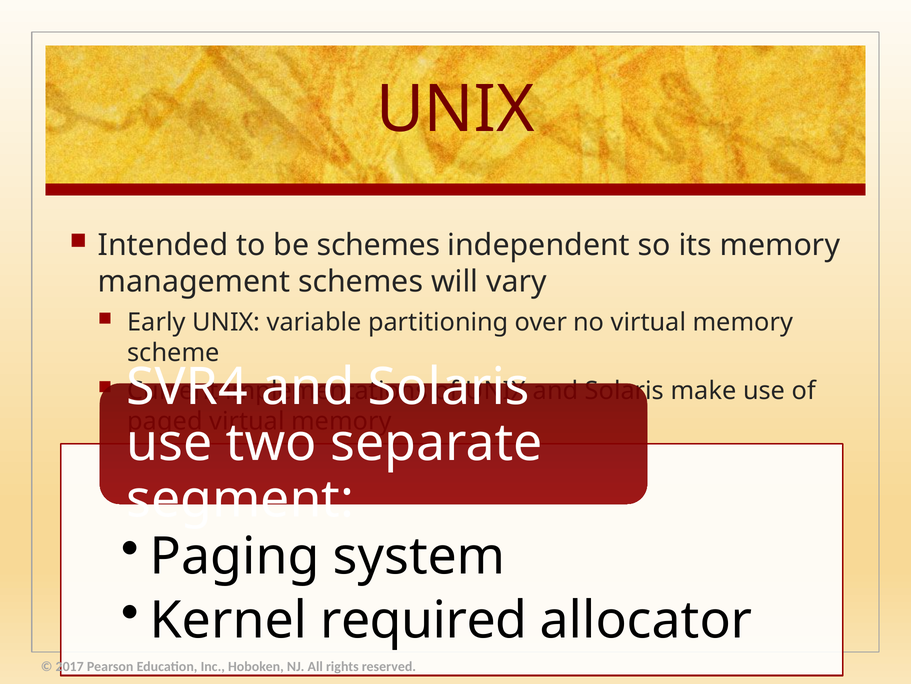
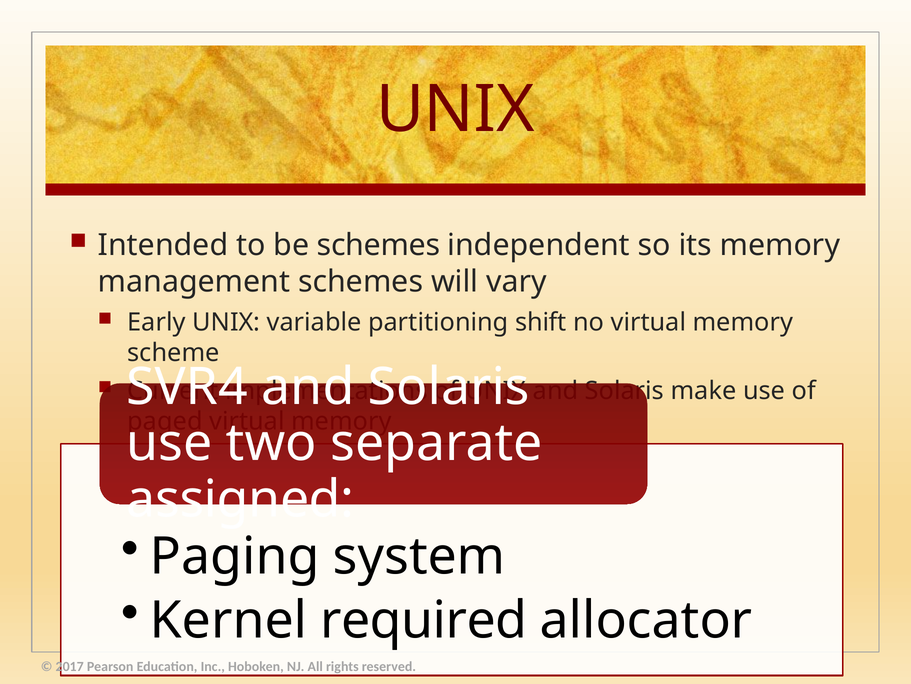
over: over -> shift
segment: segment -> assigned
